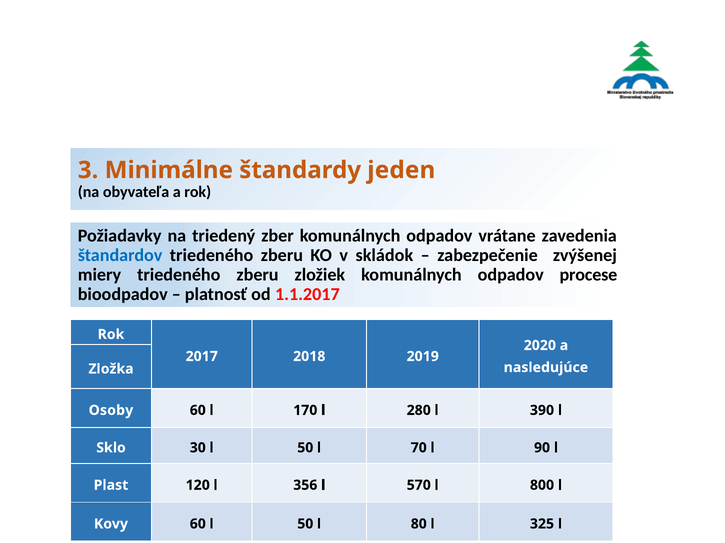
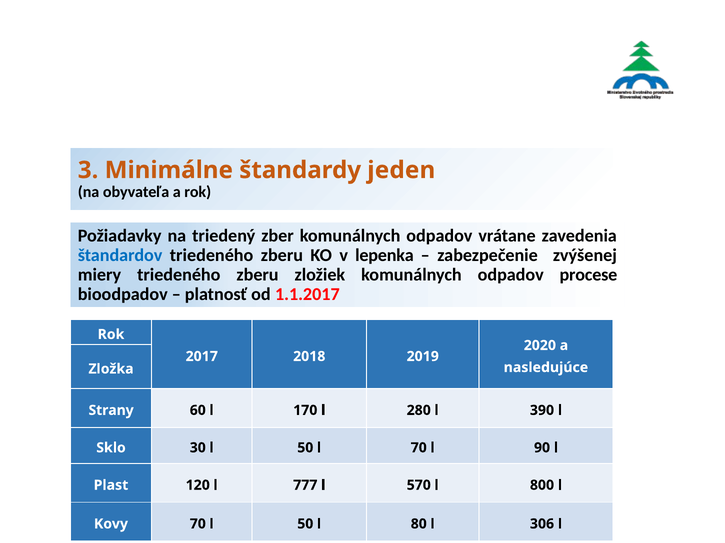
skládok: skládok -> lepenka
Osoby: Osoby -> Strany
356: 356 -> 777
Kovy 60: 60 -> 70
325: 325 -> 306
